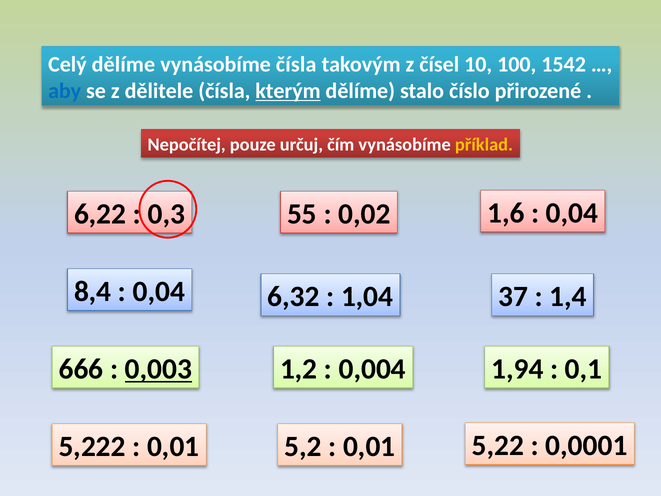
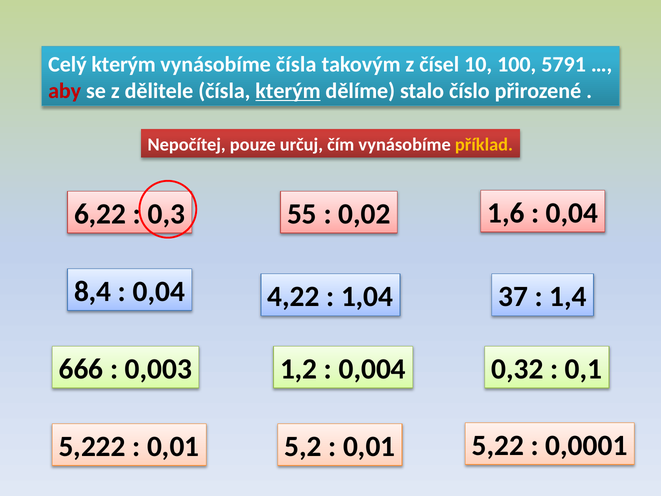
Celý dělíme: dělíme -> kterým
1542: 1542 -> 5791
aby colour: blue -> red
6,32: 6,32 -> 4,22
0,003 underline: present -> none
1,94: 1,94 -> 0,32
